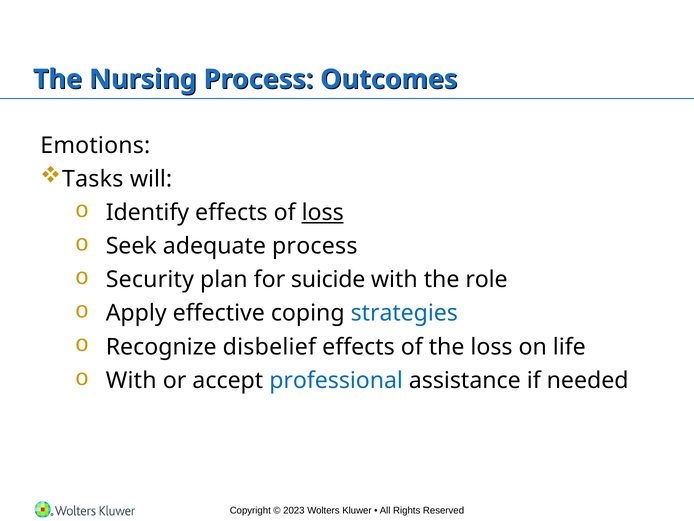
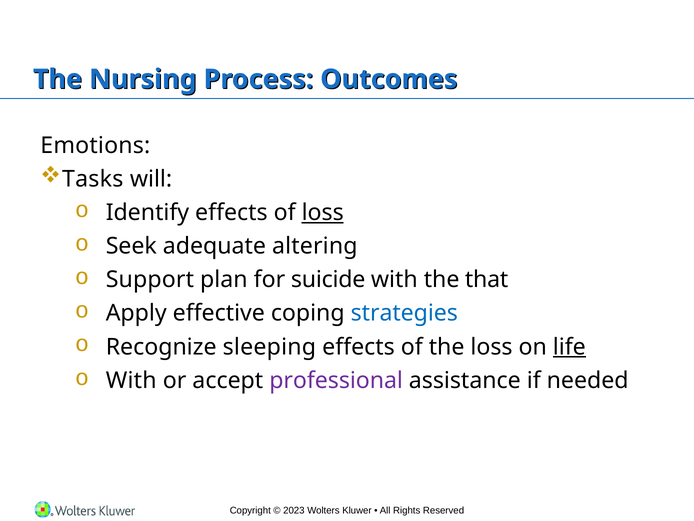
adequate process: process -> altering
Security: Security -> Support
role: role -> that
disbelief: disbelief -> sleeping
life underline: none -> present
professional colour: blue -> purple
